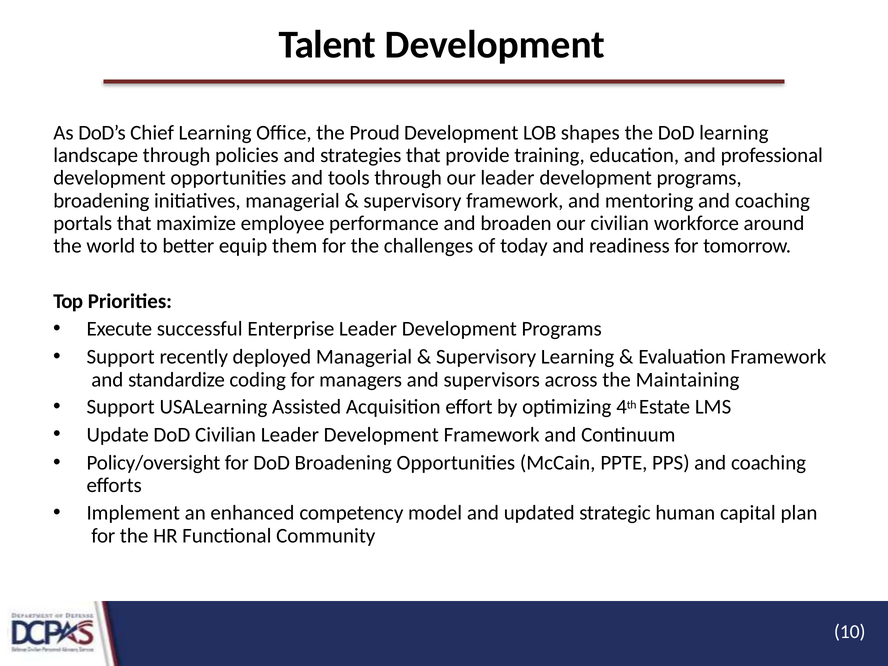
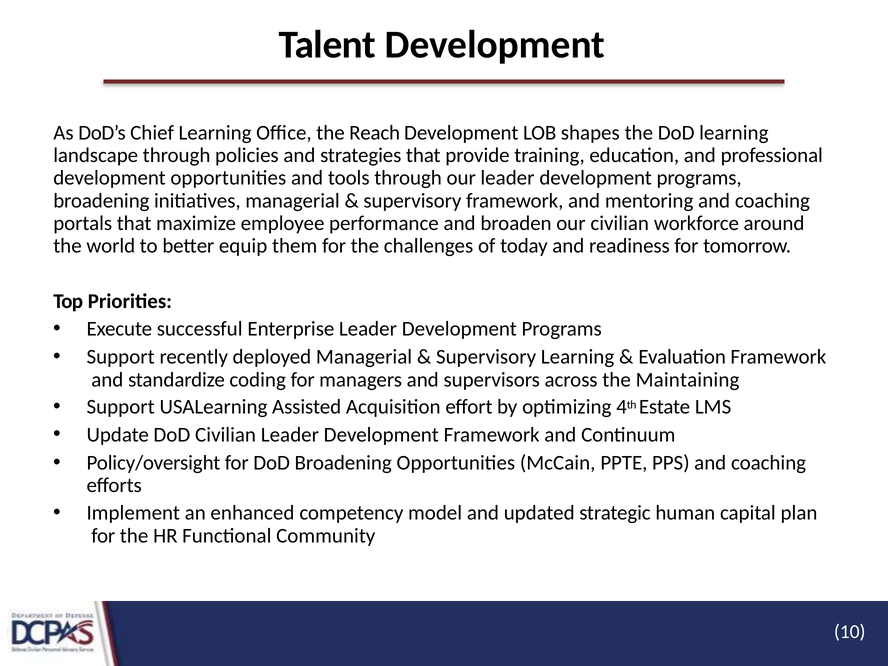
Proud: Proud -> Reach
